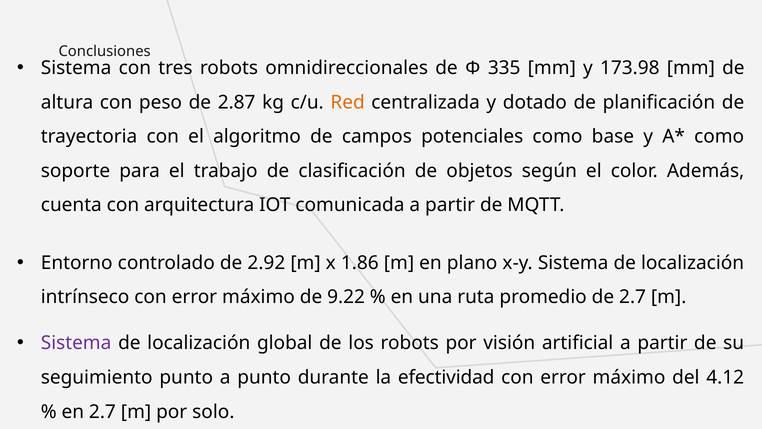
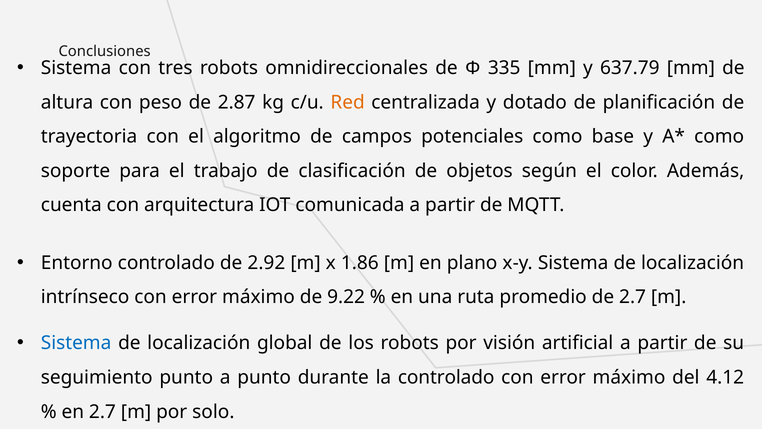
173.98: 173.98 -> 637.79
Sistema at (76, 343) colour: purple -> blue
la efectividad: efectividad -> controlado
